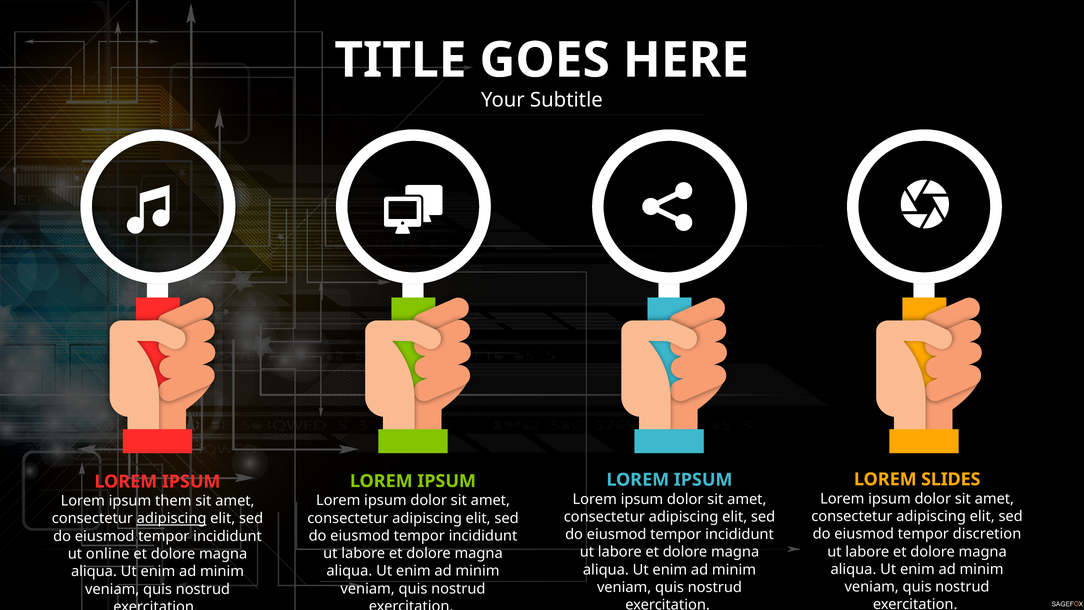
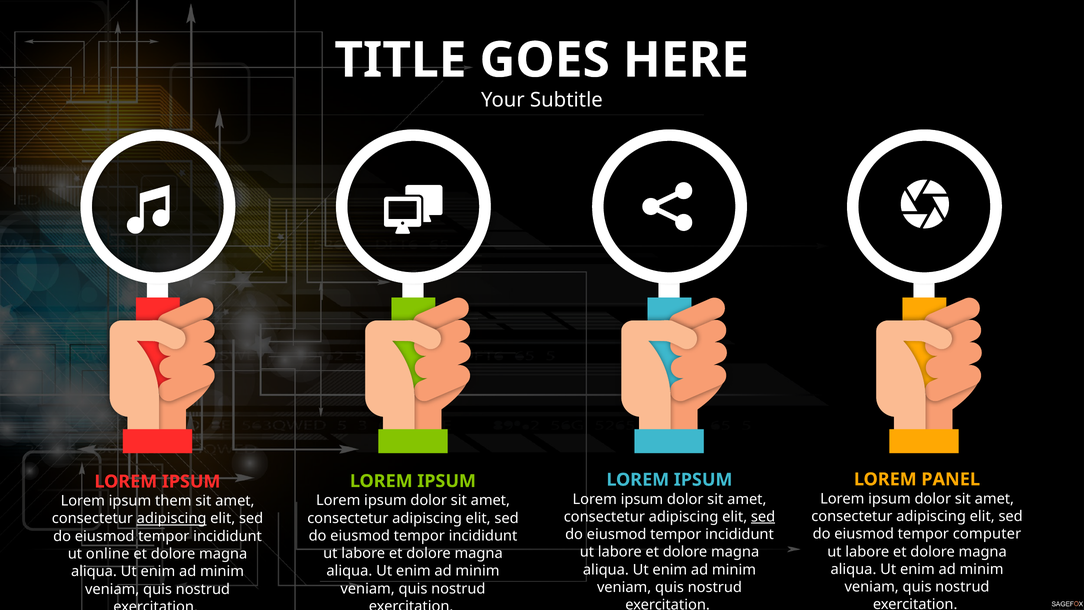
SLIDES: SLIDES -> PANEL
sed at (763, 517) underline: none -> present
discretion: discretion -> computer
